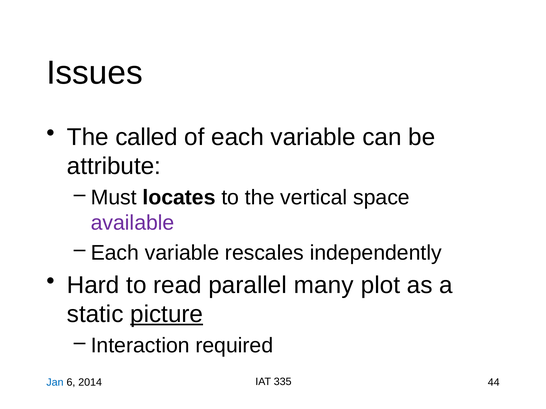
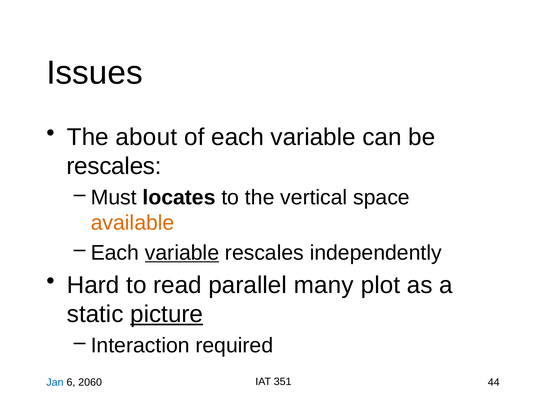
called: called -> about
attribute at (114, 166): attribute -> rescales
available colour: purple -> orange
variable at (182, 253) underline: none -> present
2014: 2014 -> 2060
335: 335 -> 351
